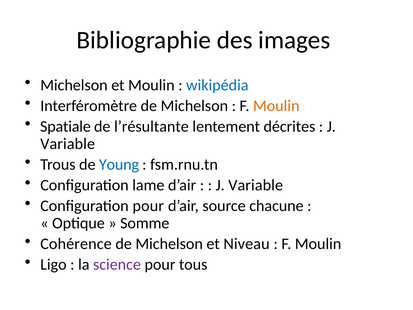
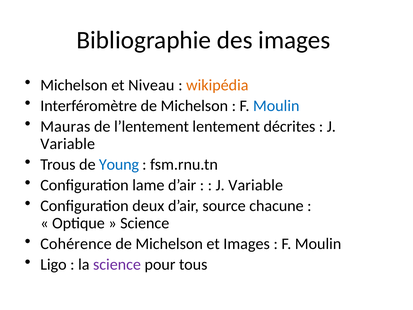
et Moulin: Moulin -> Niveau
wikipédia colour: blue -> orange
Moulin at (276, 106) colour: orange -> blue
Spatiale: Spatiale -> Mauras
l’résultante: l’résultante -> l’lentement
Configuration pour: pour -> deux
Somme at (145, 223): Somme -> Science
et Niveau: Niveau -> Images
